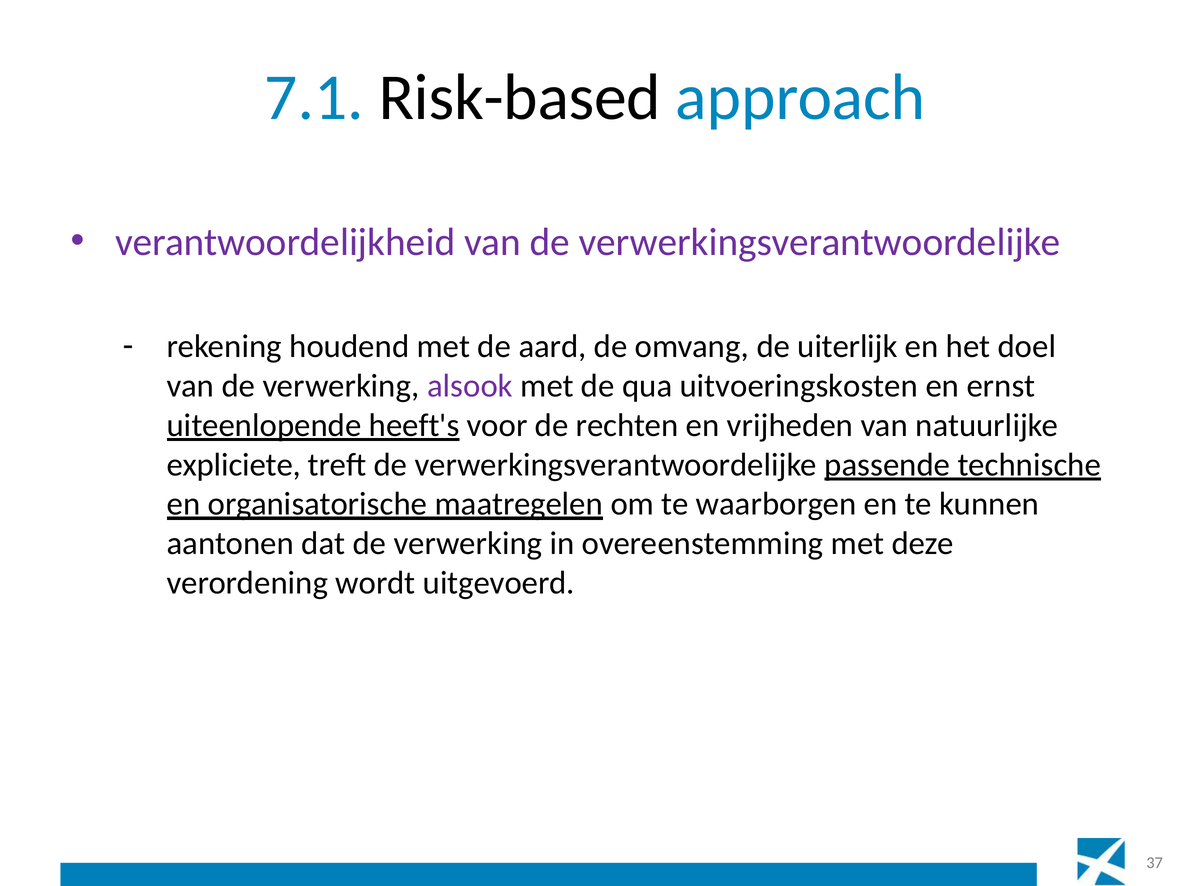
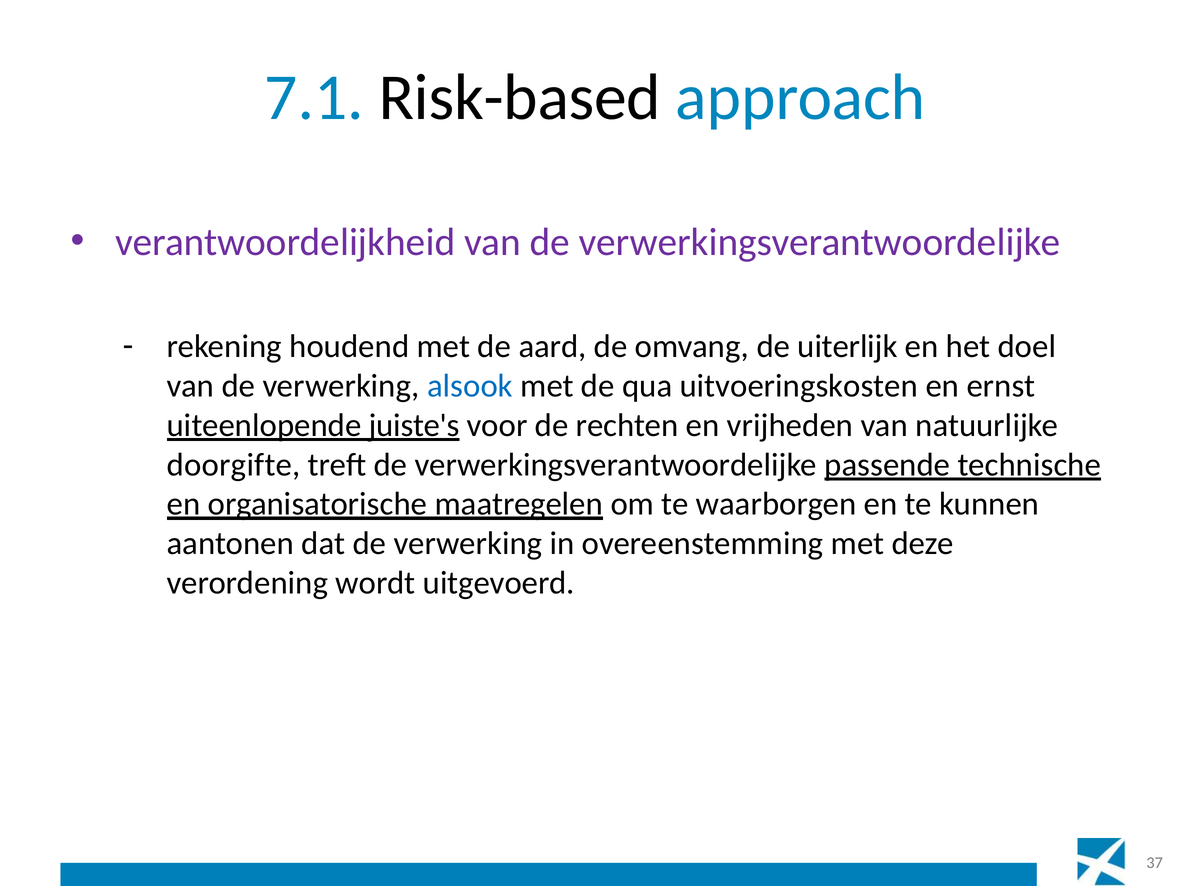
alsook colour: purple -> blue
heeft's: heeft's -> juiste's
expliciete: expliciete -> doorgifte
